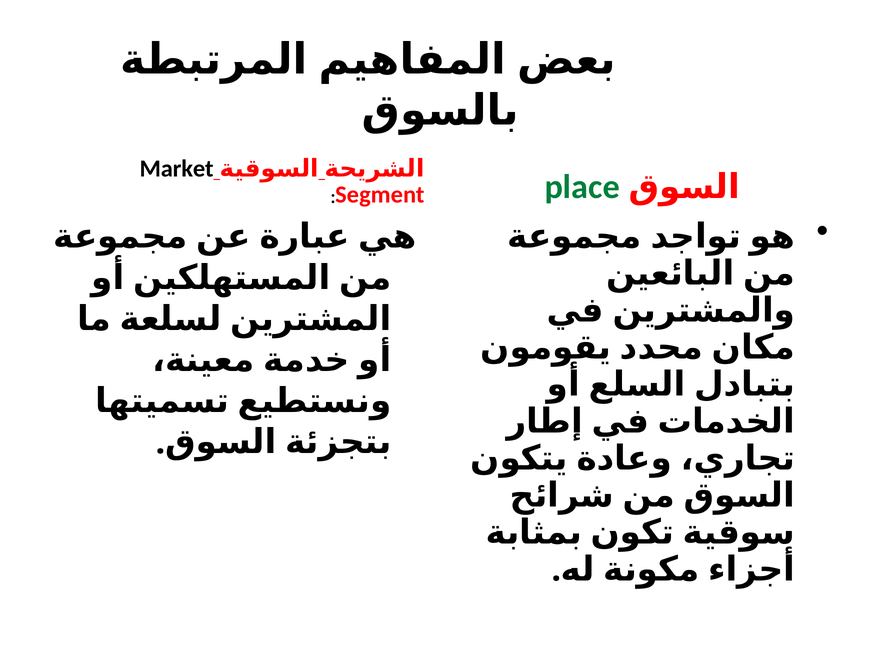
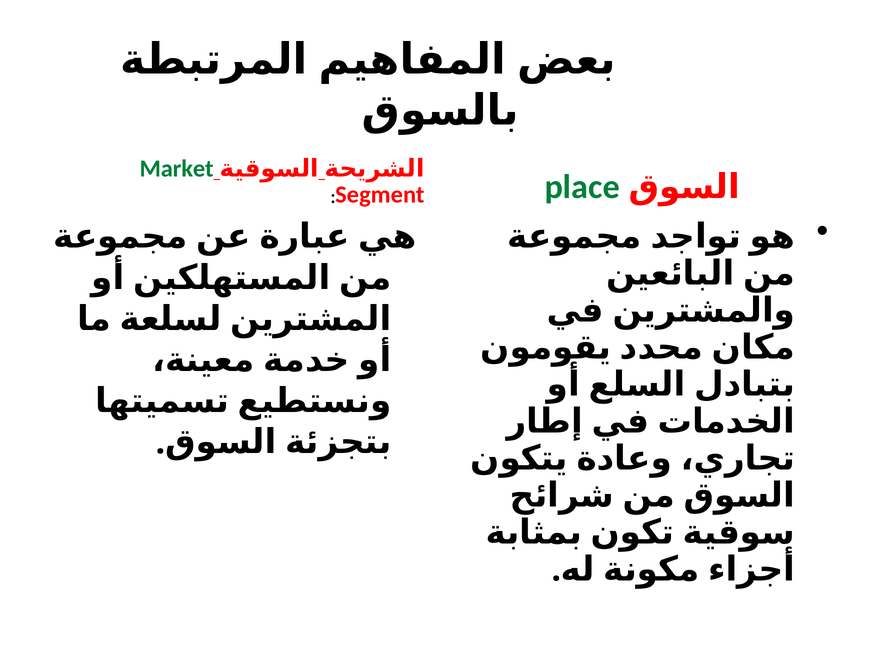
Market colour: black -> green
